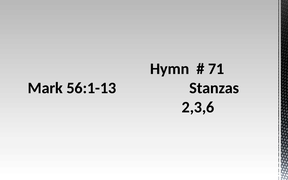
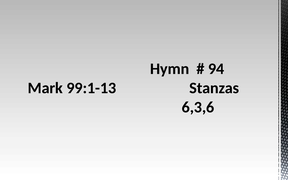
71: 71 -> 94
56:1-13: 56:1-13 -> 99:1-13
2,3,6: 2,3,6 -> 6,3,6
